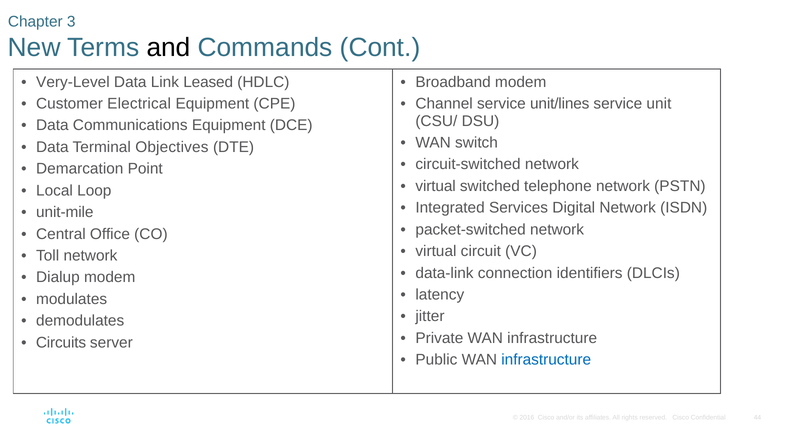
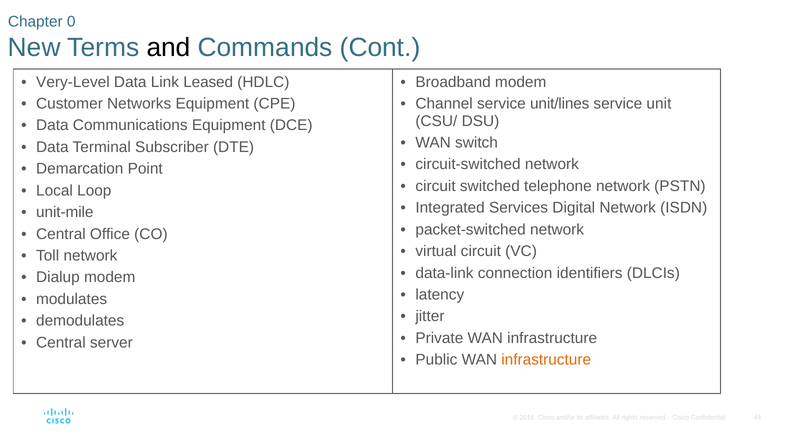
3: 3 -> 0
Electrical: Electrical -> Networks
Objectives: Objectives -> Subscriber
virtual at (436, 186): virtual -> circuit
Circuits at (61, 342): Circuits -> Central
infrastructure at (546, 360) colour: blue -> orange
